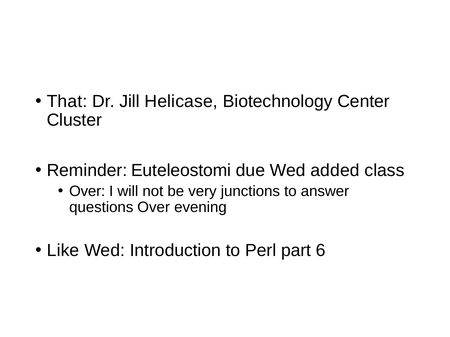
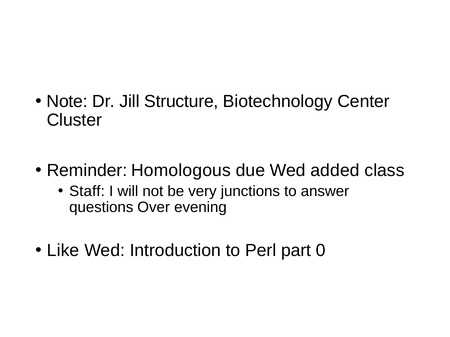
That: That -> Note
Helicase: Helicase -> Structure
Euteleostomi: Euteleostomi -> Homologous
Over at (87, 191): Over -> Staff
6: 6 -> 0
